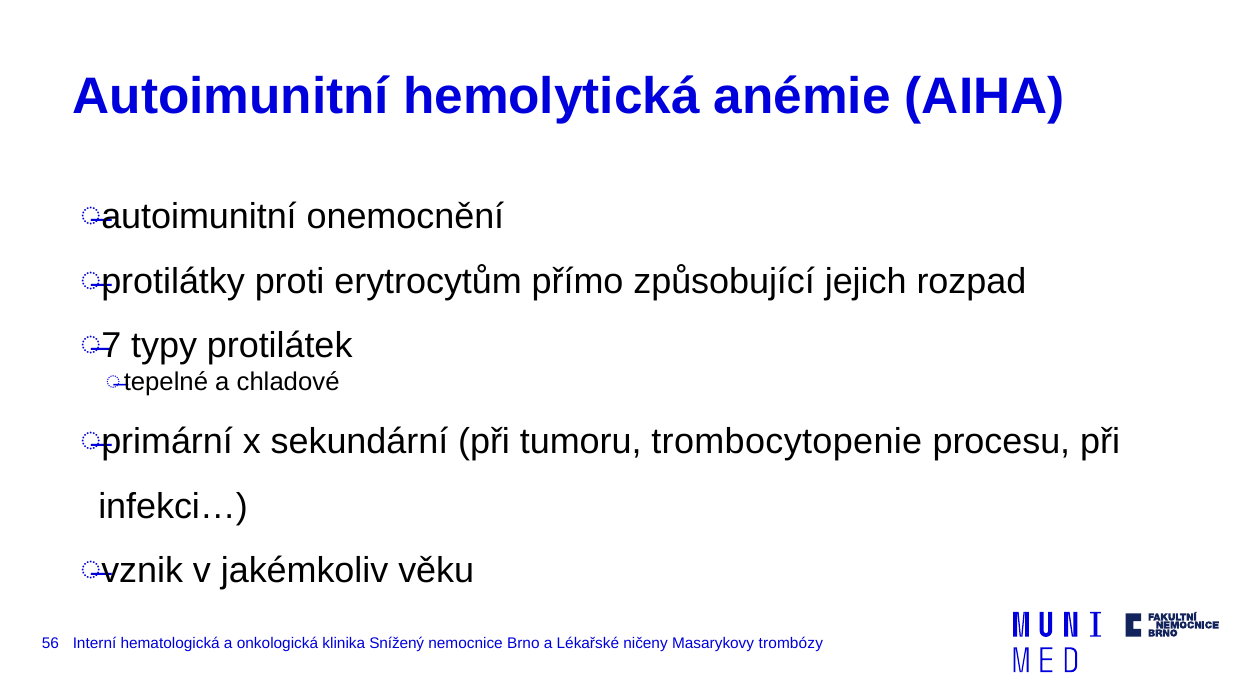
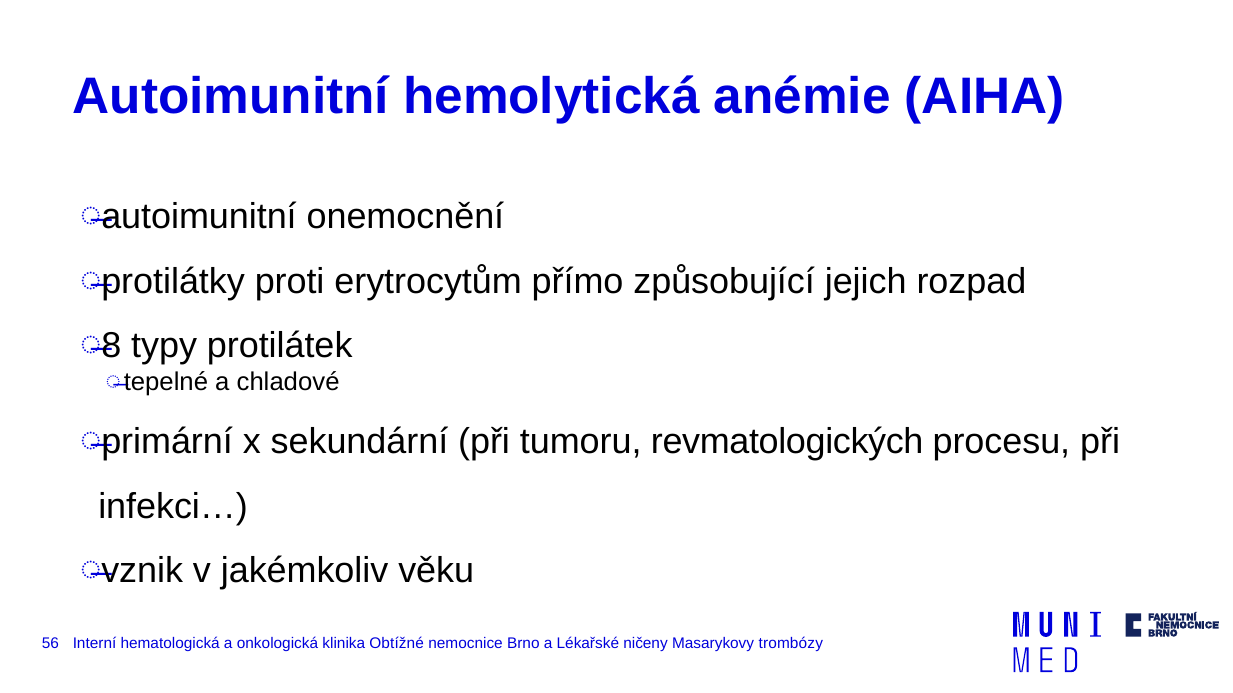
7: 7 -> 8
trombocytopenie: trombocytopenie -> revmatologických
Snížený: Snížený -> Obtížné
